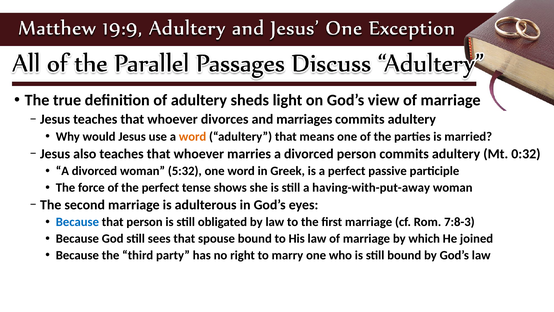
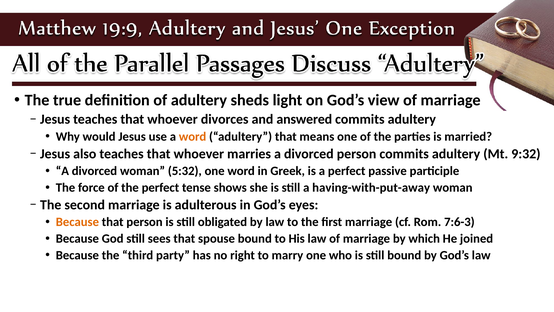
marriages: marriages -> answered
0:32: 0:32 -> 9:32
Because at (77, 222) colour: blue -> orange
7:8-3: 7:8-3 -> 7:6-3
